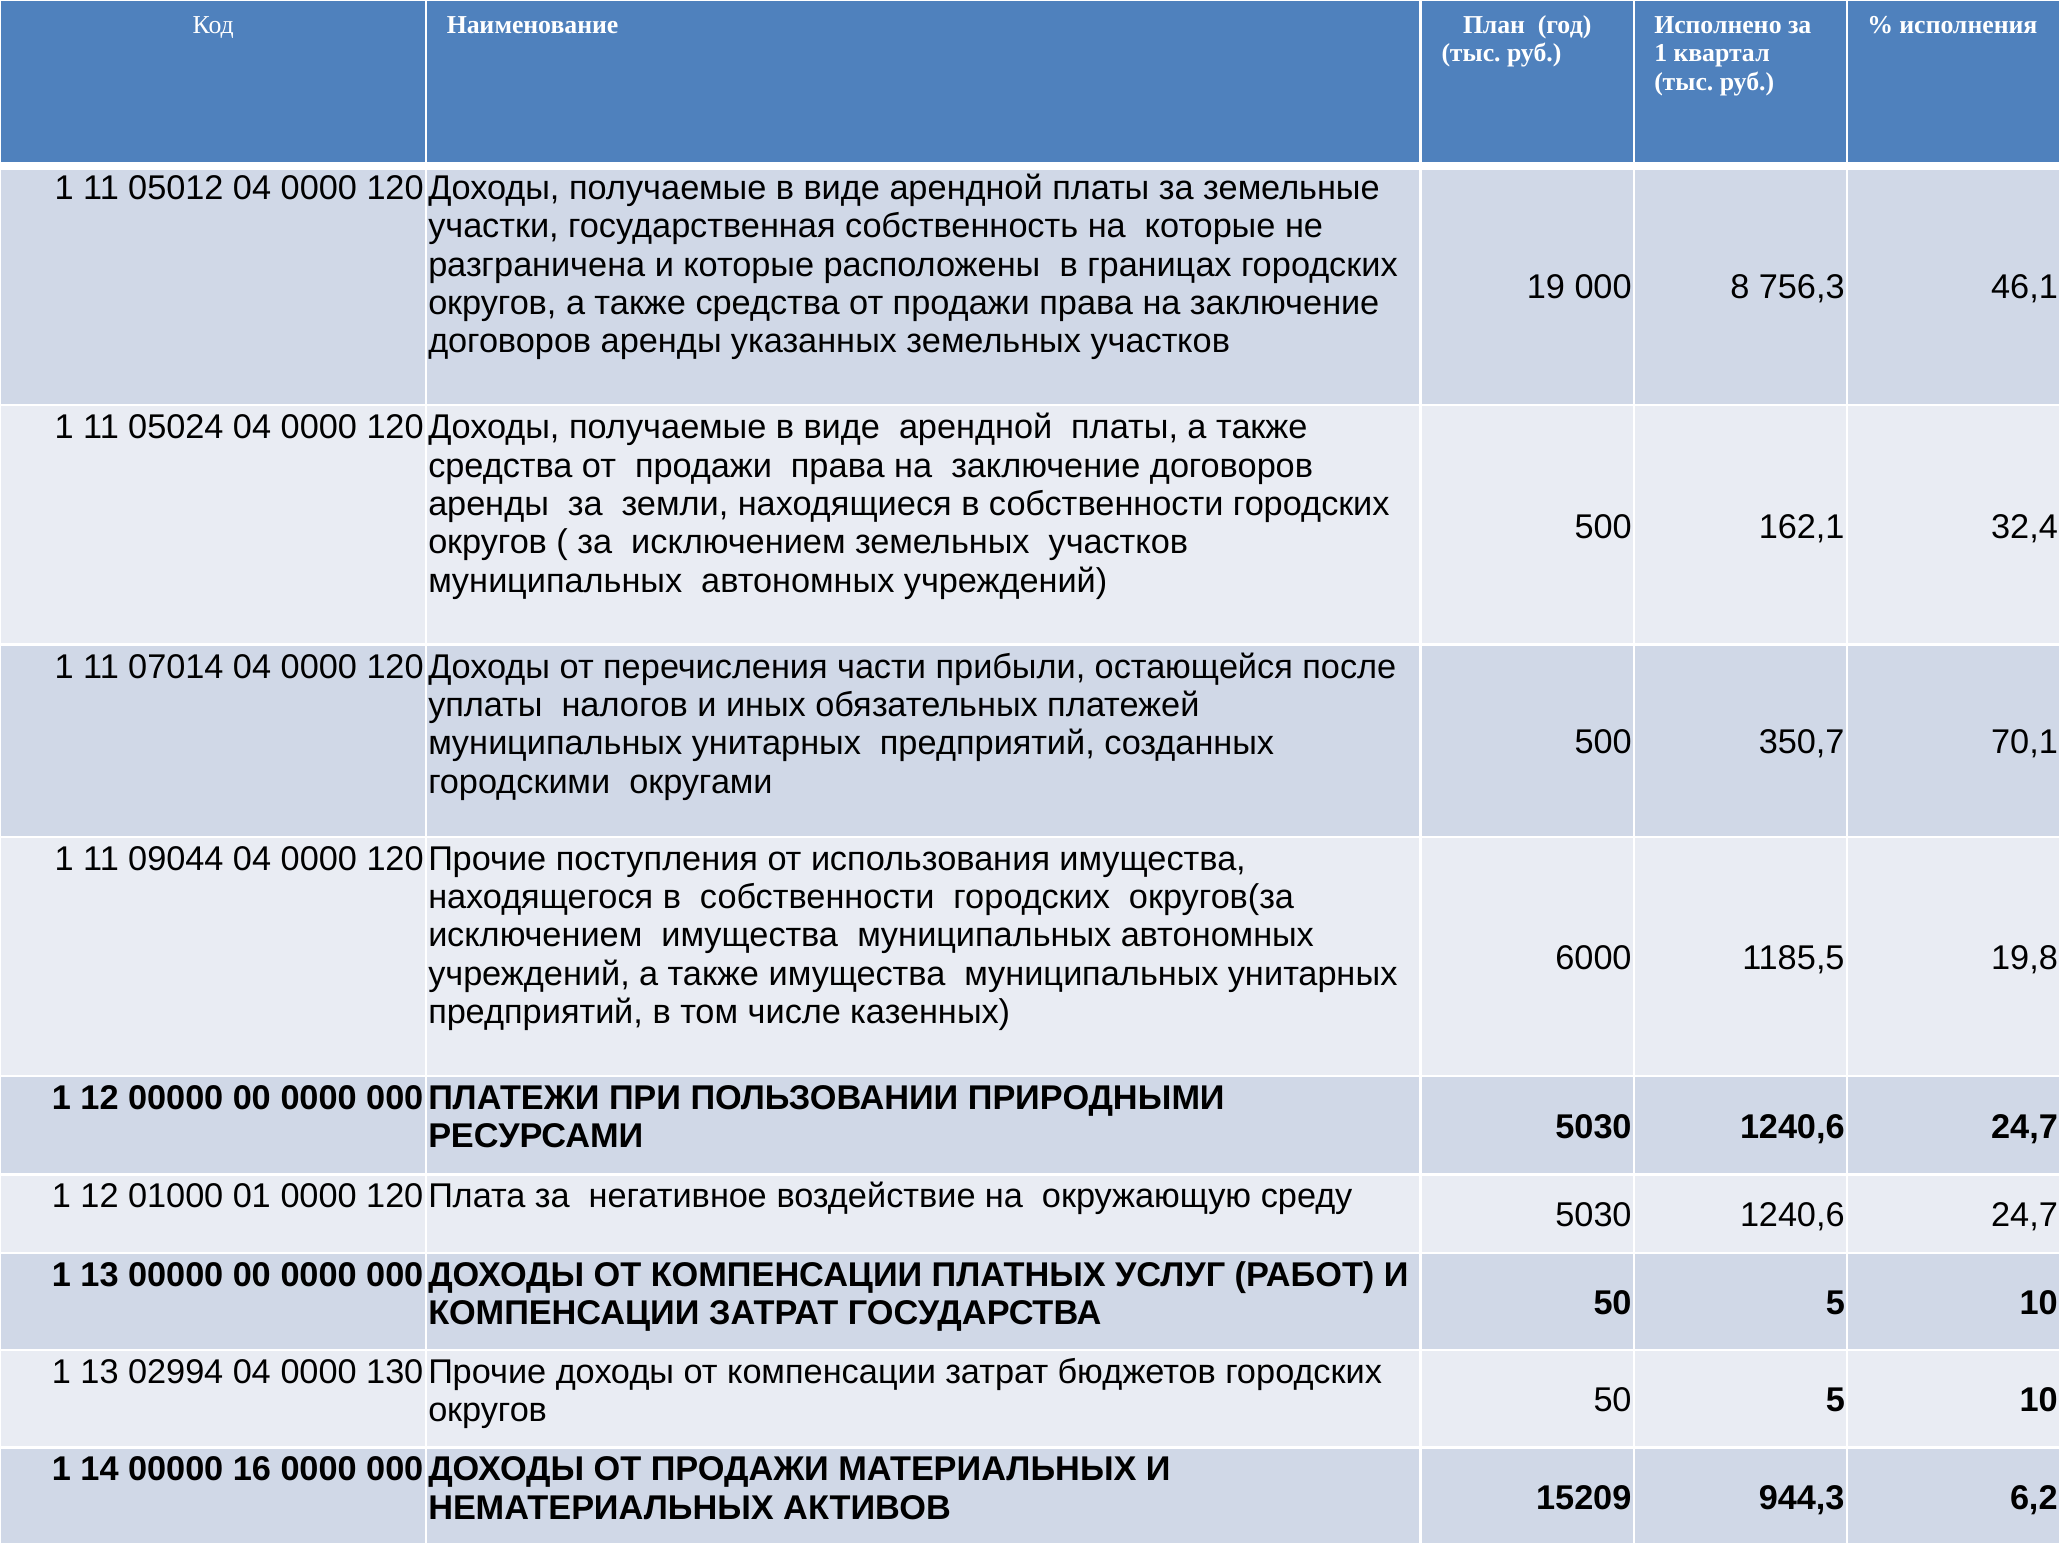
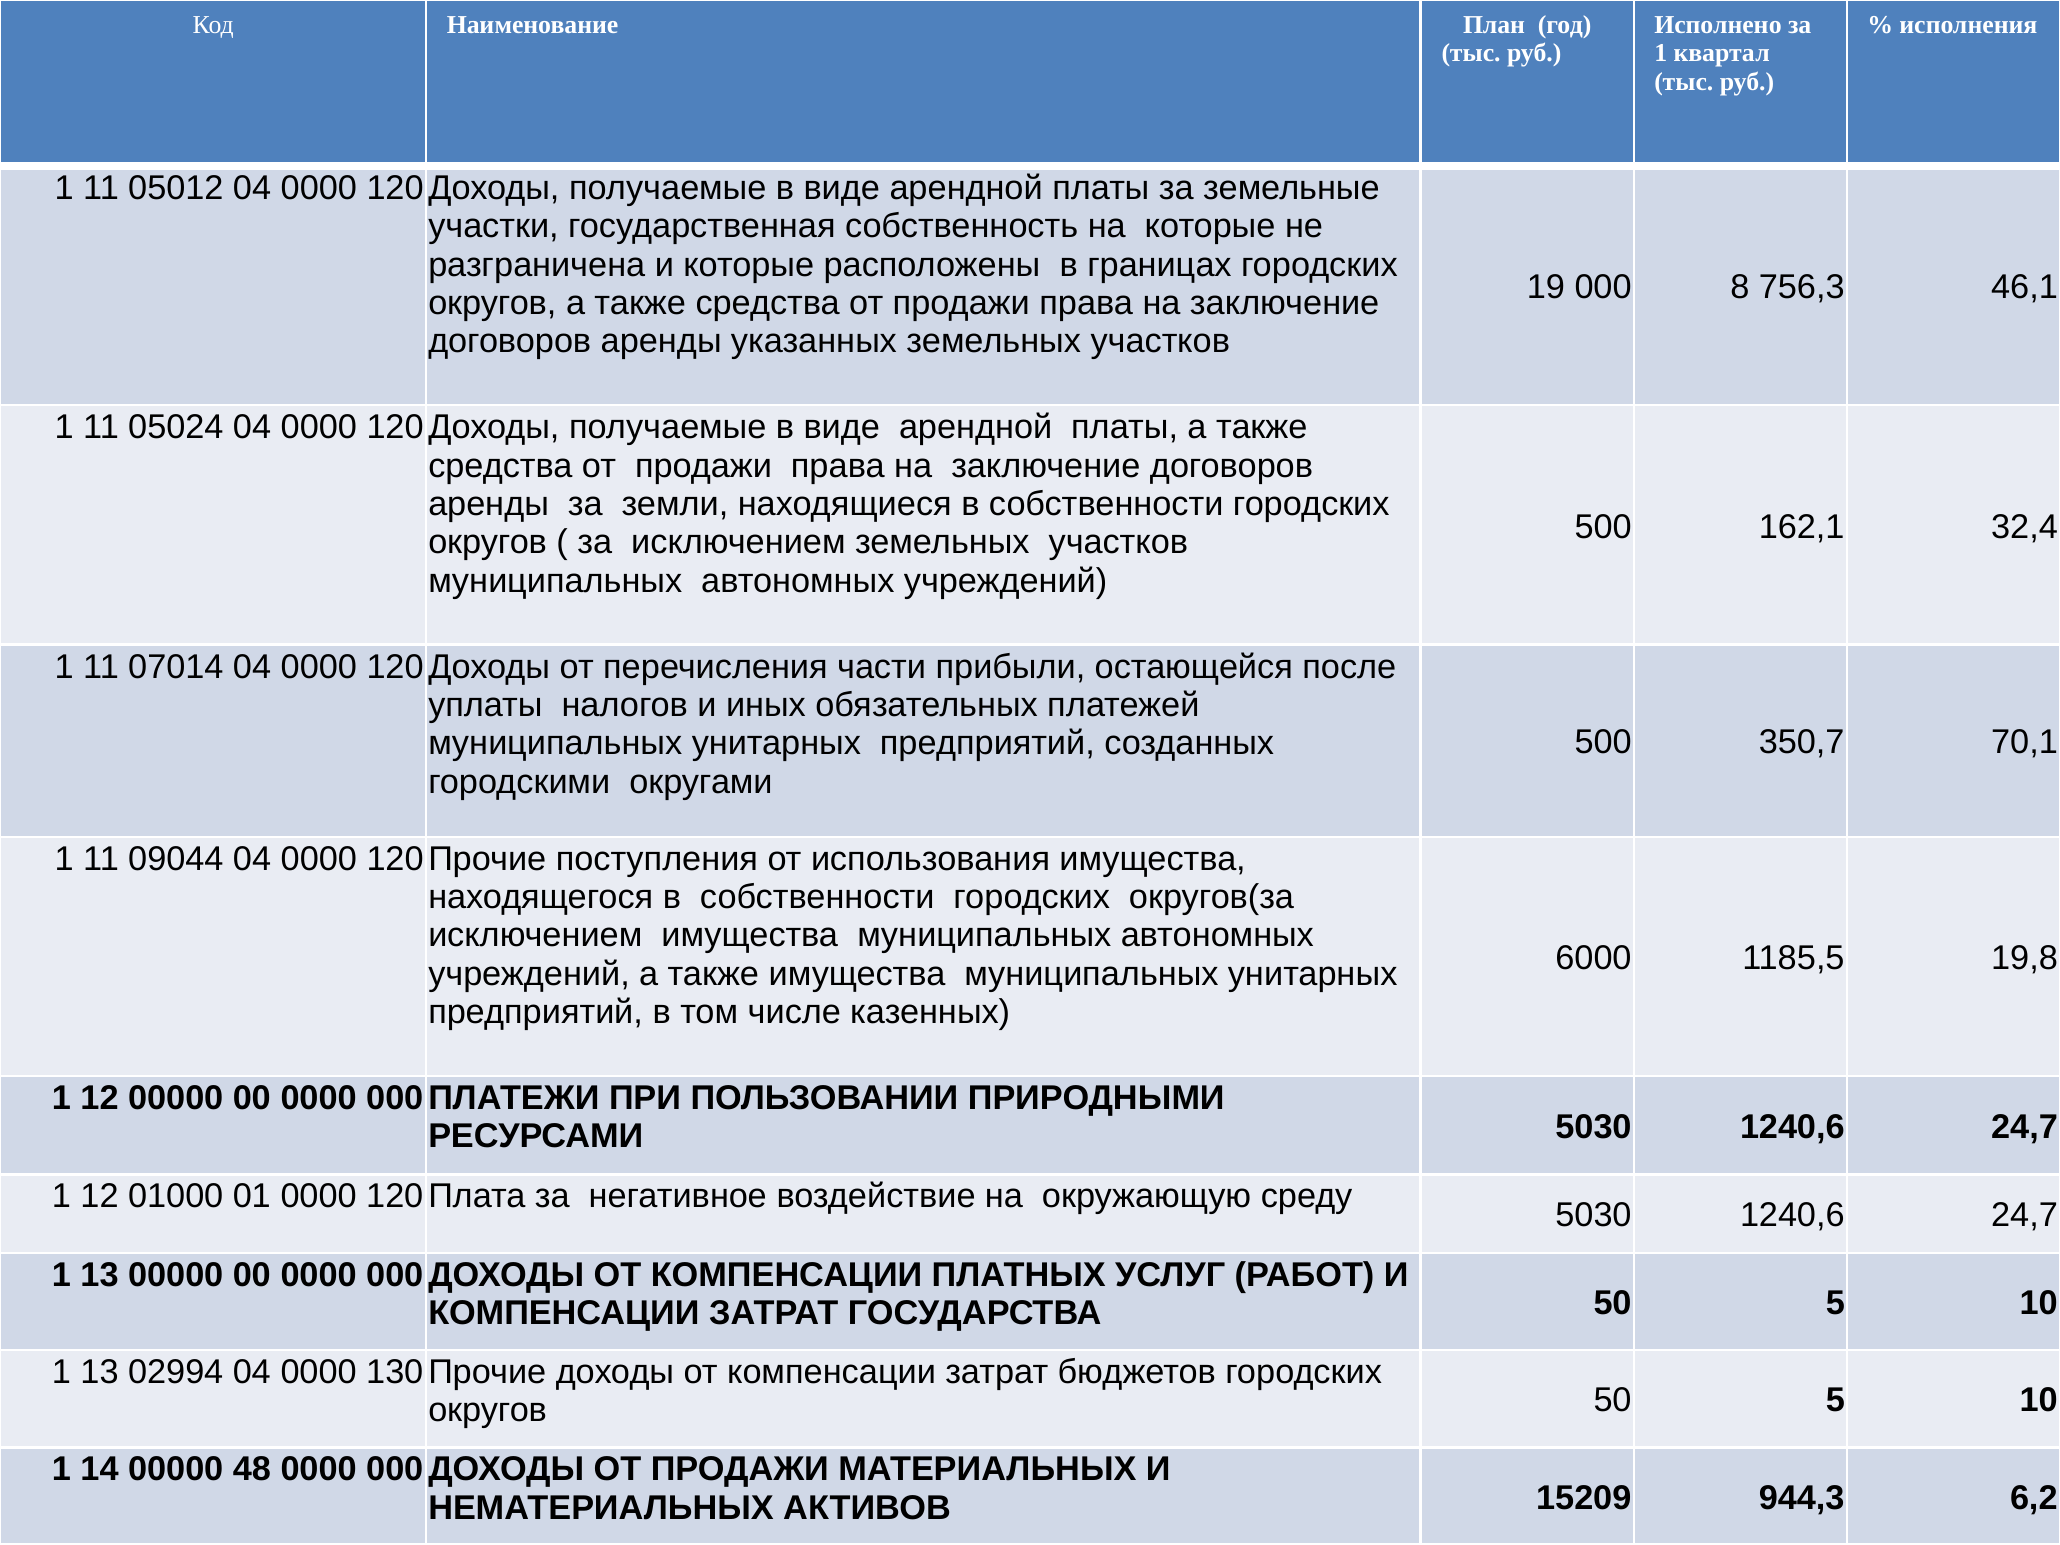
16: 16 -> 48
